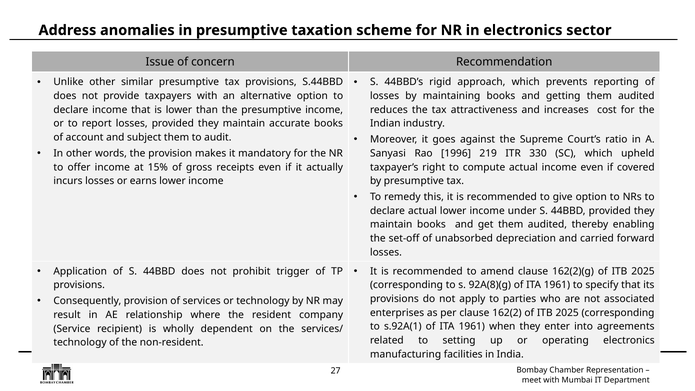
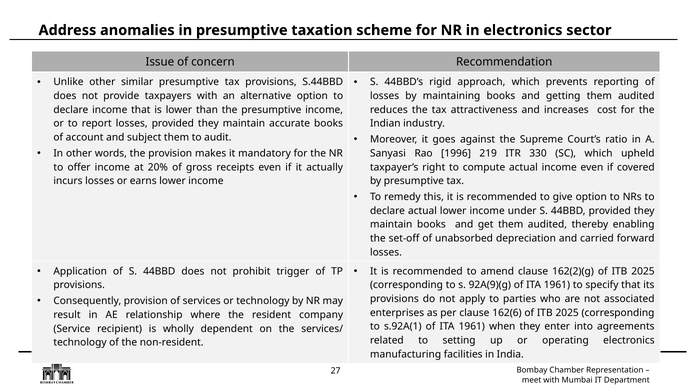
15%: 15% -> 20%
92A(8)(g: 92A(8)(g -> 92A(9)(g
162(2: 162(2 -> 162(6
